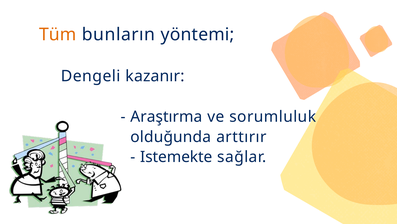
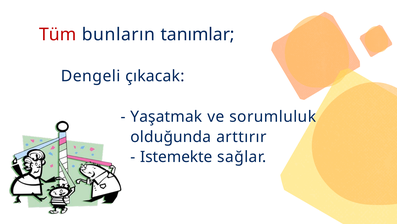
Tüm colour: orange -> red
yöntemi: yöntemi -> tanımlar
kazanır: kazanır -> çıkacak
Araştırma: Araştırma -> Yaşatmak
